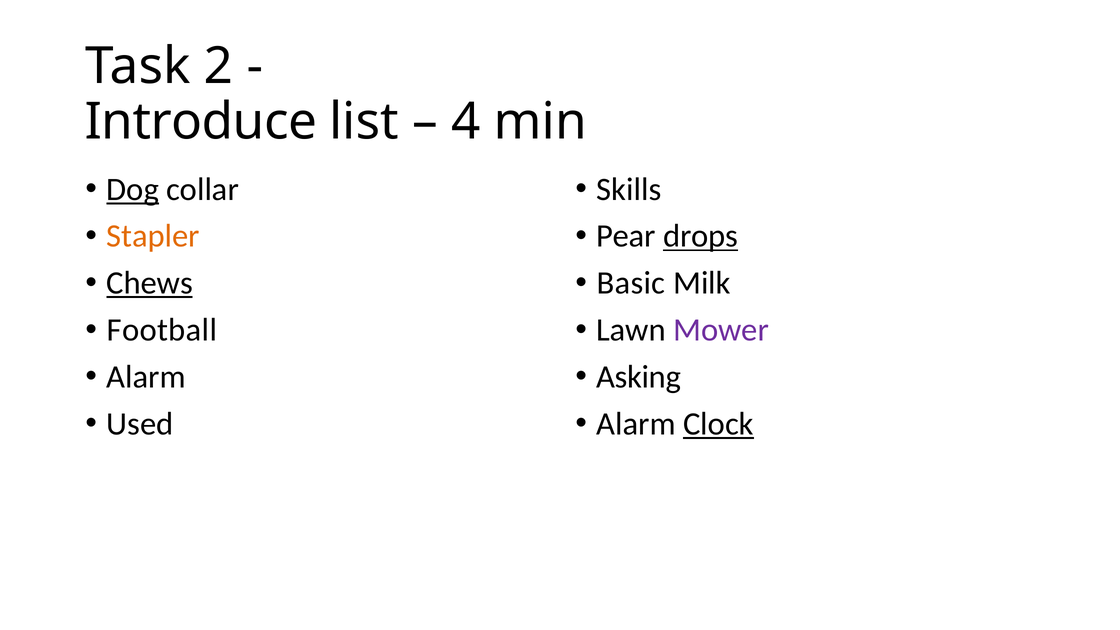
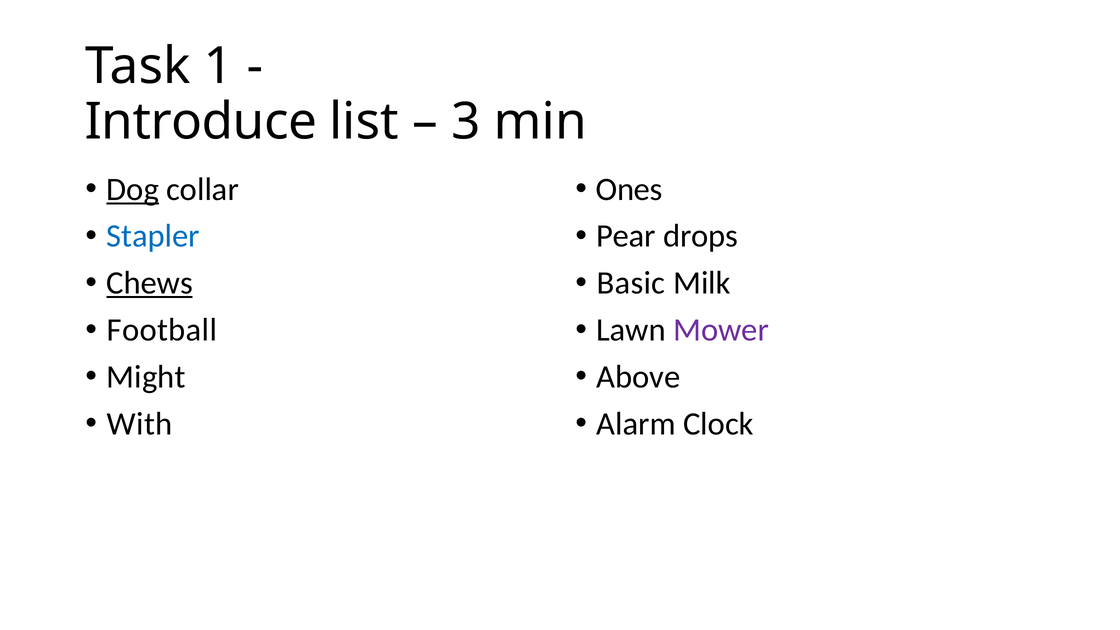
2: 2 -> 1
4: 4 -> 3
Skills: Skills -> Ones
Stapler colour: orange -> blue
drops underline: present -> none
Alarm at (146, 377): Alarm -> Might
Asking: Asking -> Above
Used: Used -> With
Clock underline: present -> none
